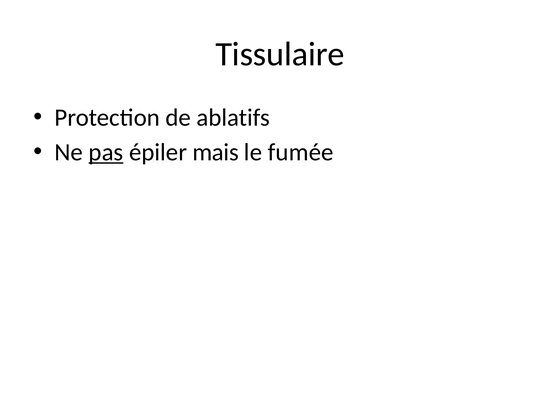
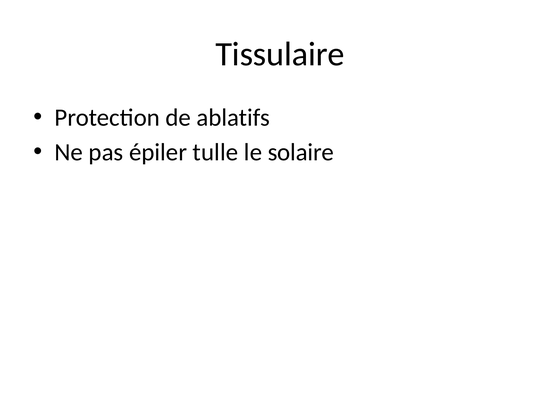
pas underline: present -> none
mais: mais -> tulle
fumée: fumée -> solaire
